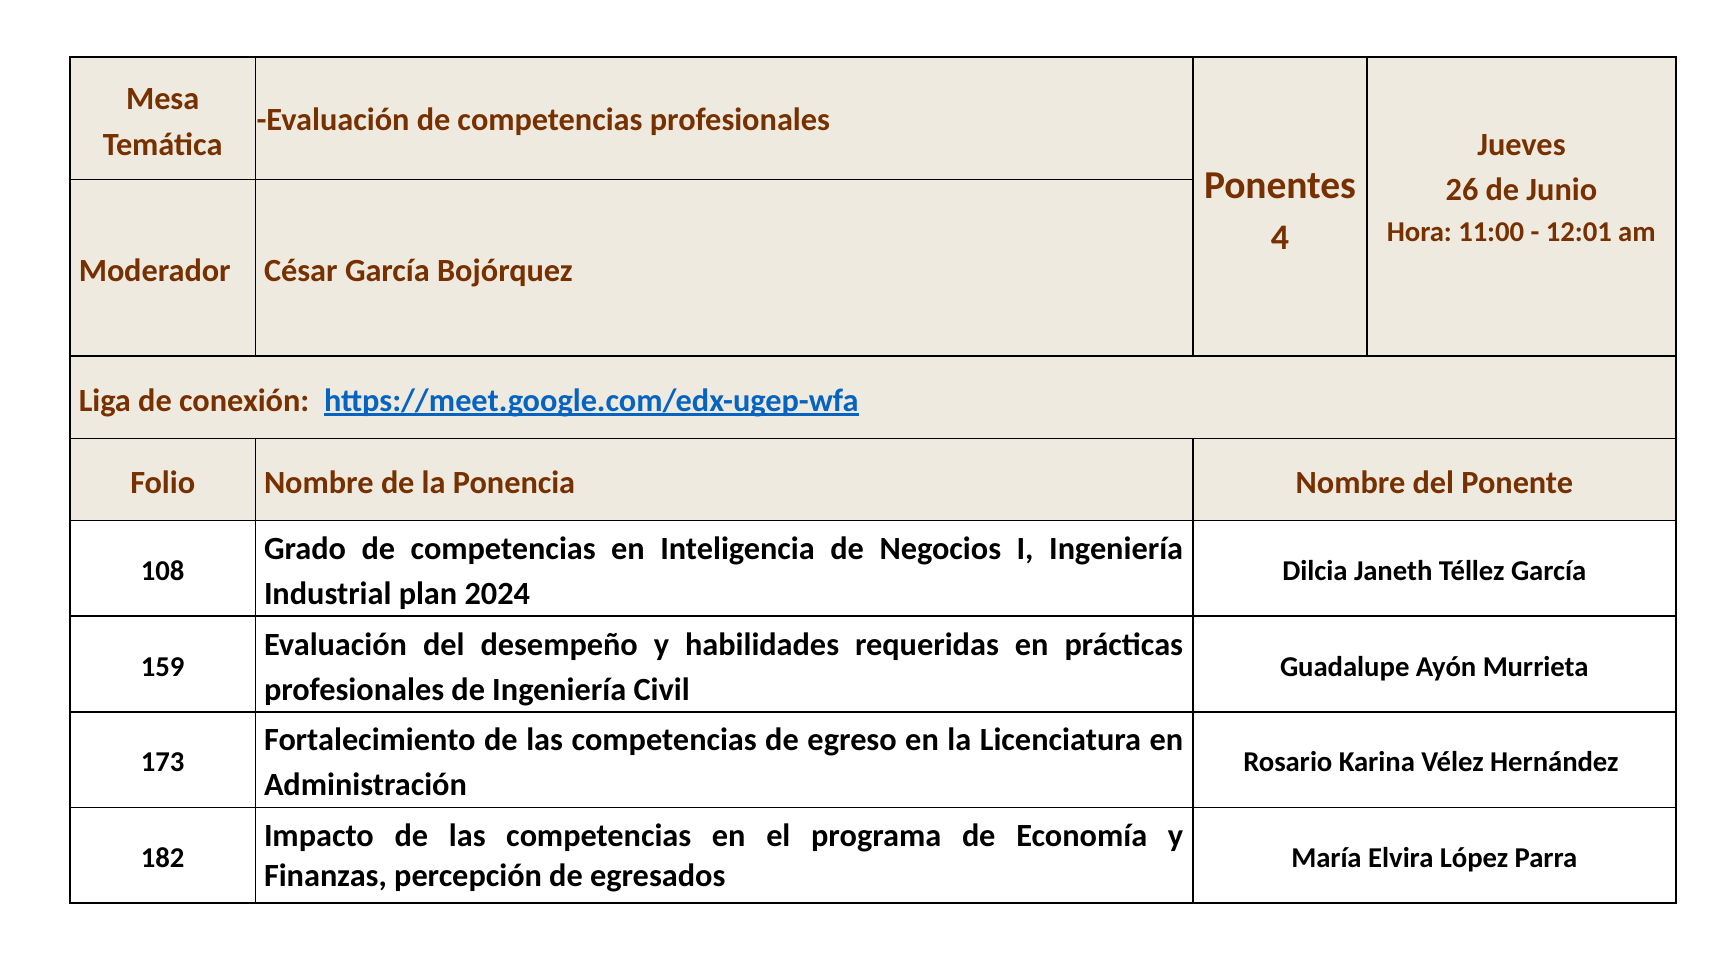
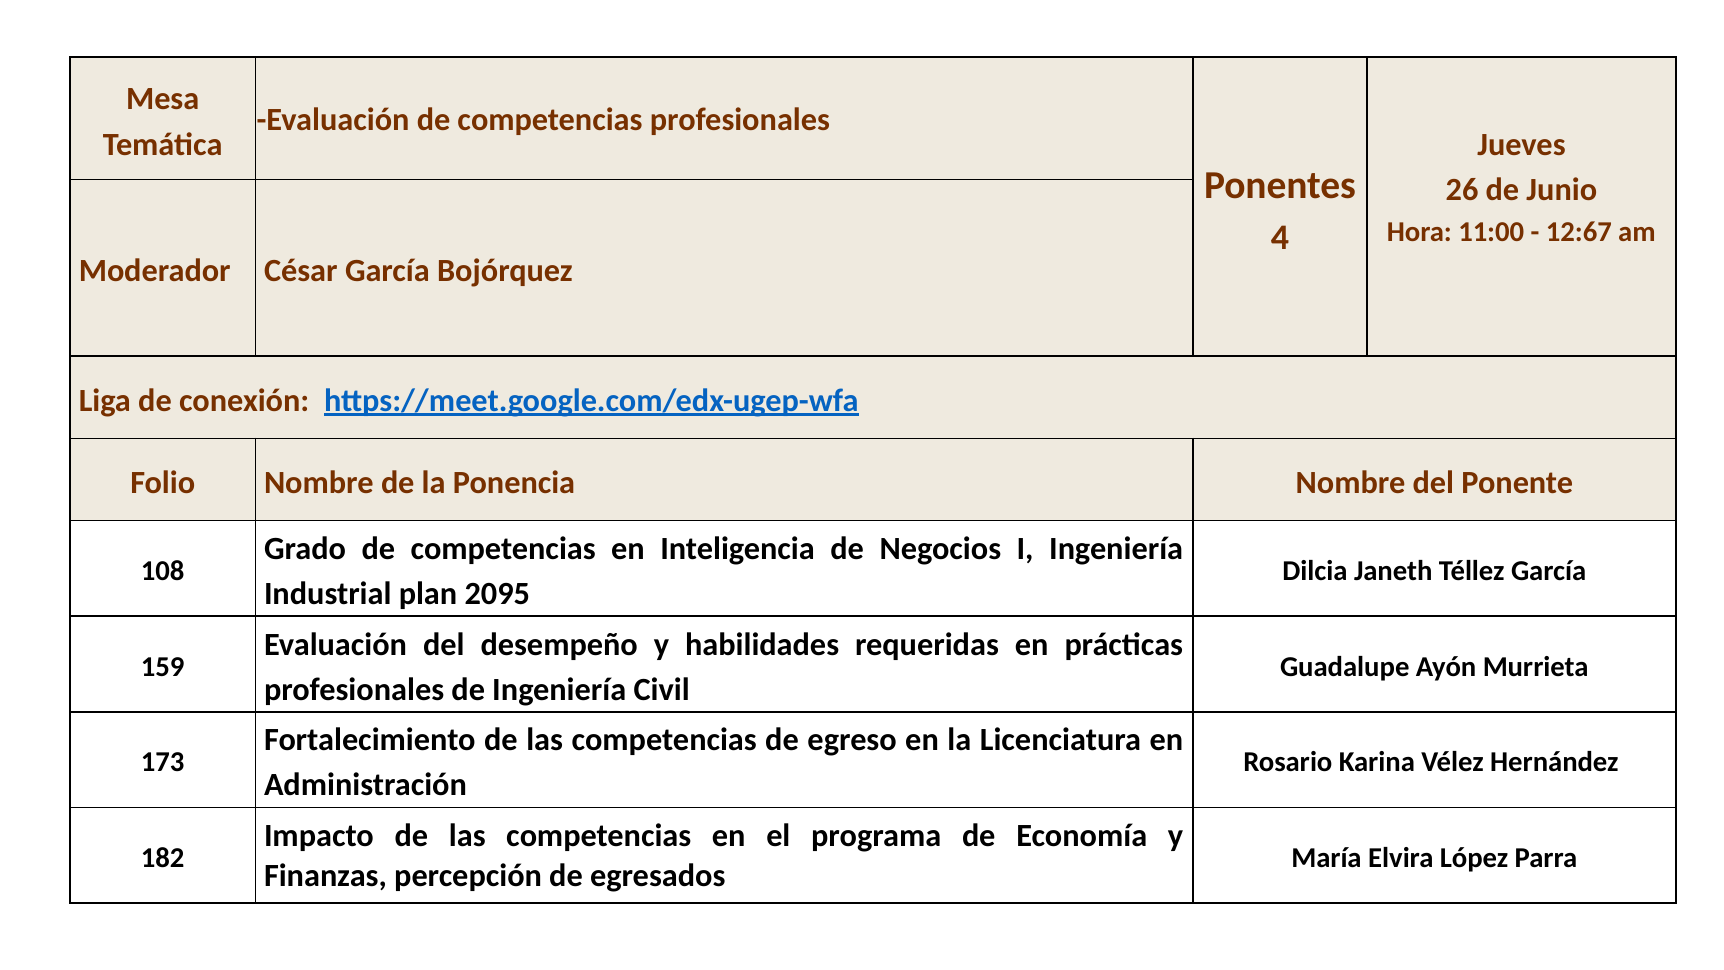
12:01: 12:01 -> 12:67
2024: 2024 -> 2095
